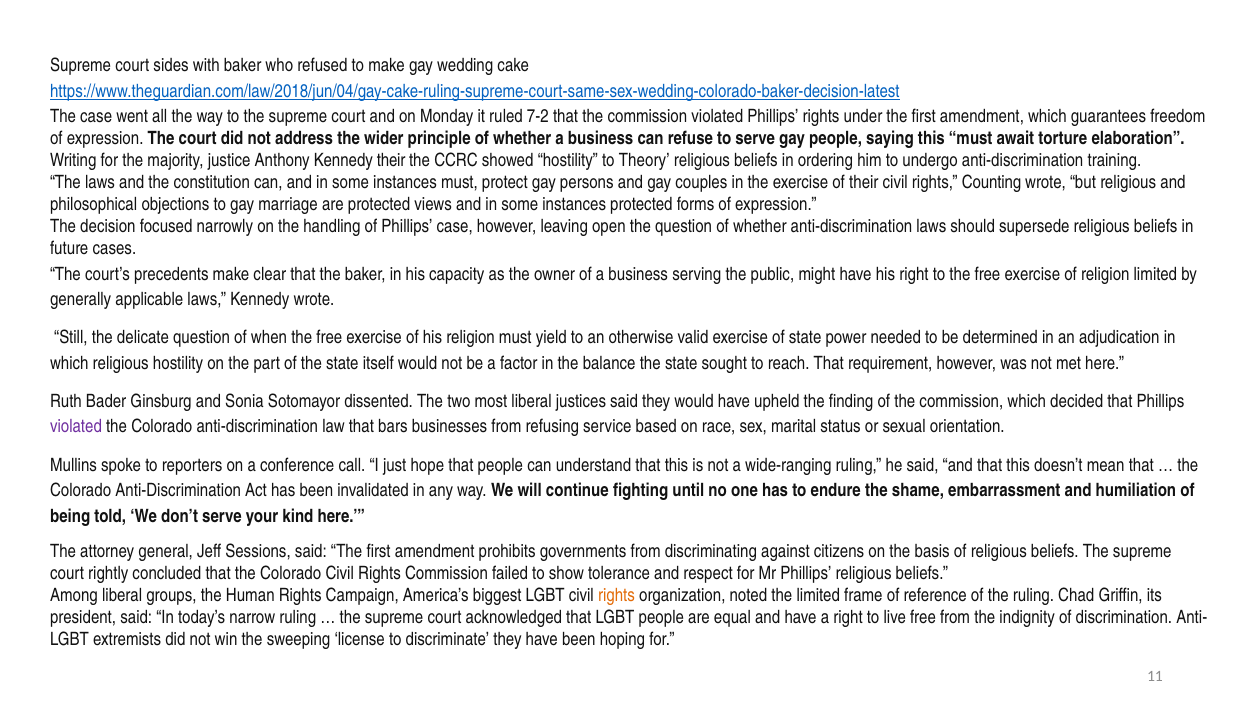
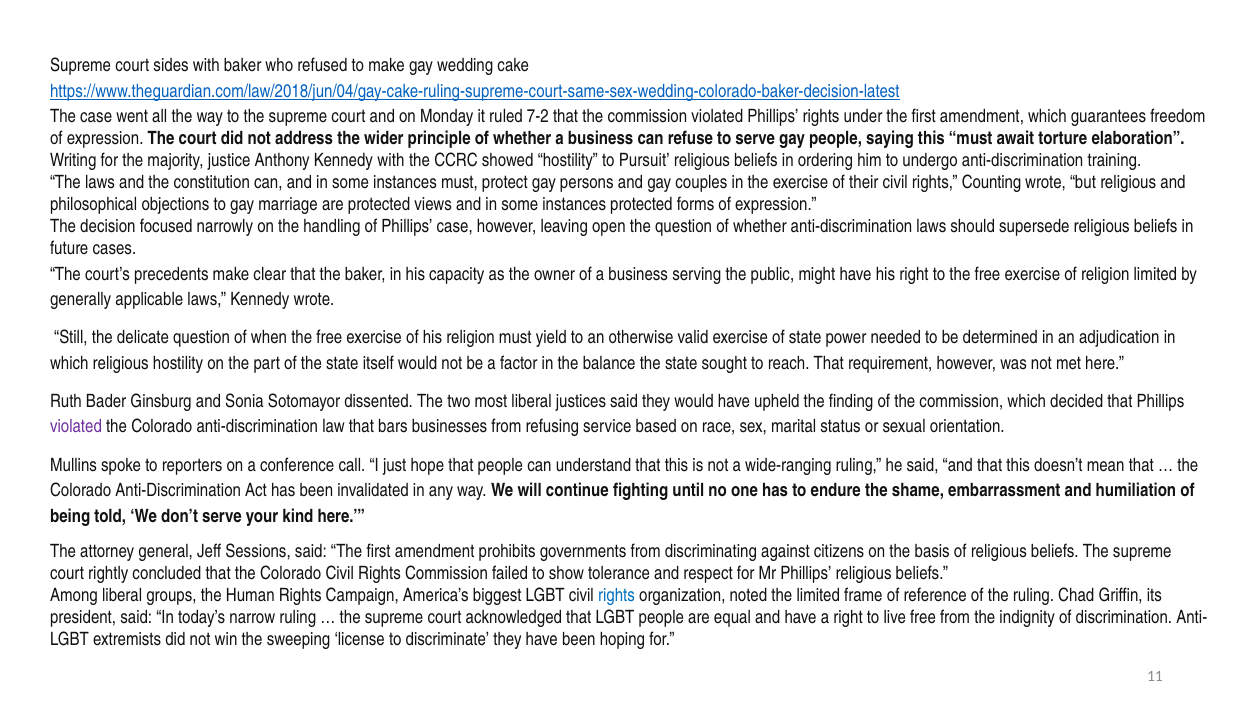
Kennedy their: their -> with
Theory: Theory -> Pursuit
rights at (616, 595) colour: orange -> blue
